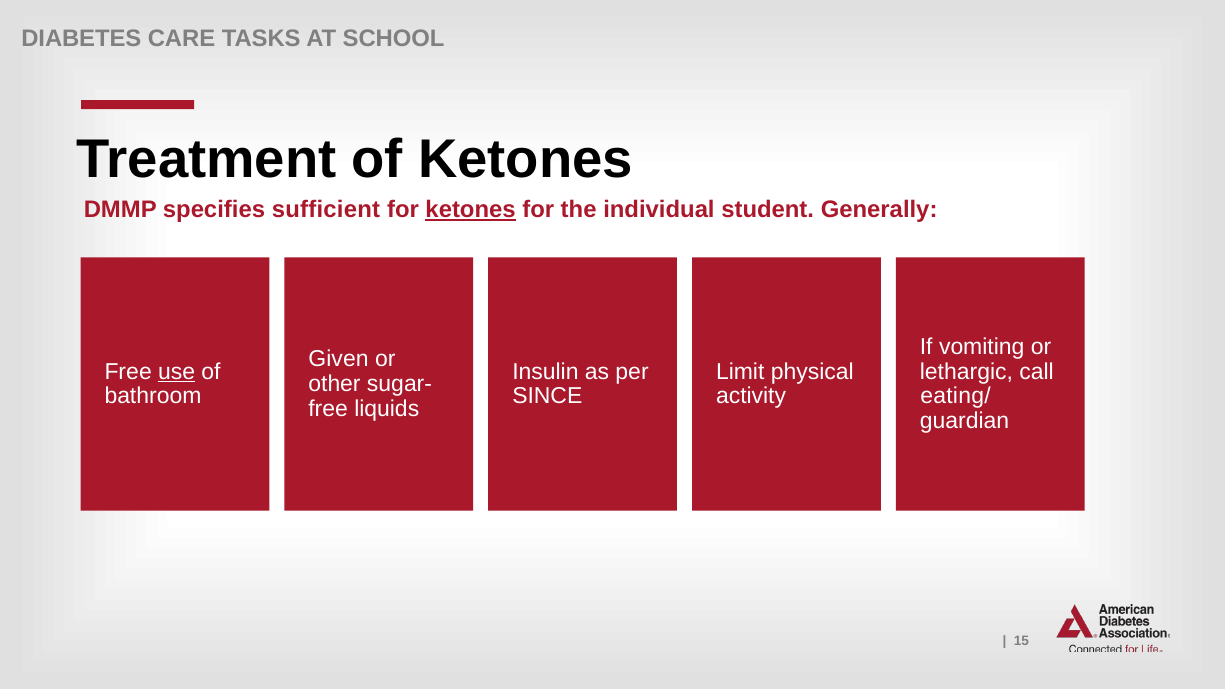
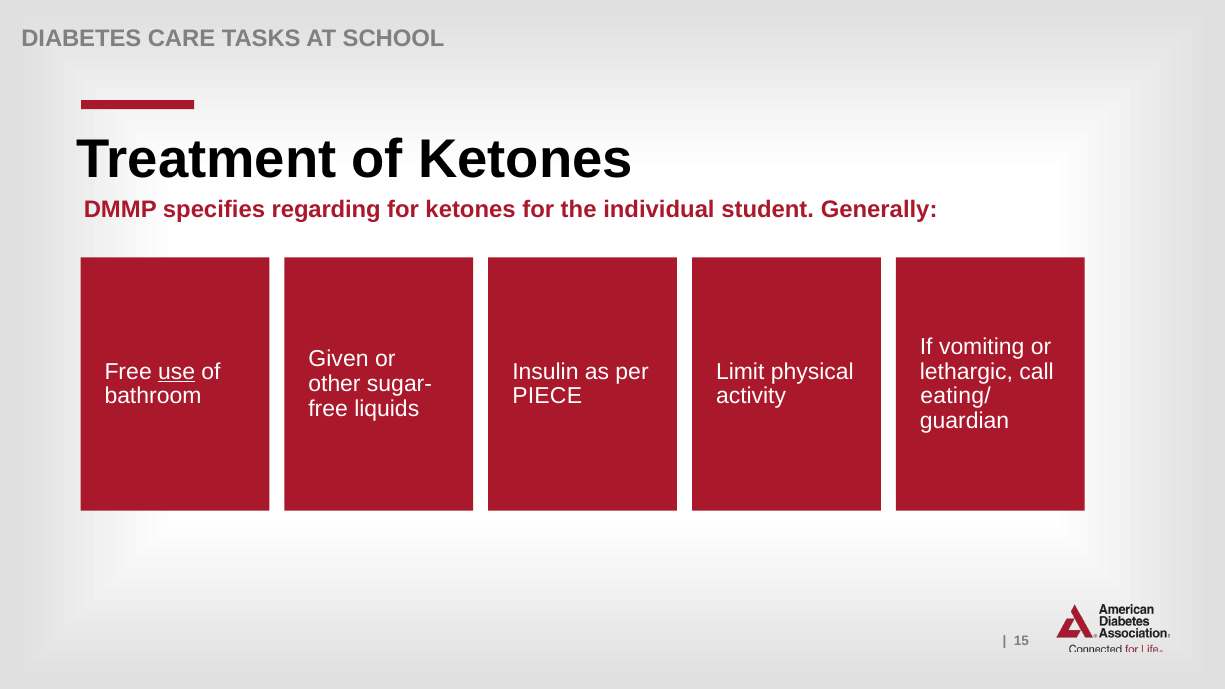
sufficient: sufficient -> regarding
ketones at (471, 210) underline: present -> none
SINCE: SINCE -> PIECE
